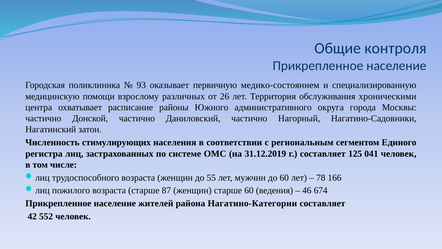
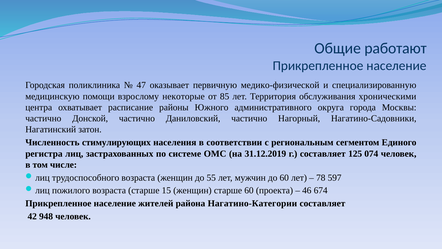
контроля: контроля -> работают
93: 93 -> 47
медико-состоянием: медико-состоянием -> медико-физической
различных: различных -> некоторые
26: 26 -> 85
041: 041 -> 074
166: 166 -> 597
87: 87 -> 15
ведения: ведения -> проекта
552: 552 -> 948
